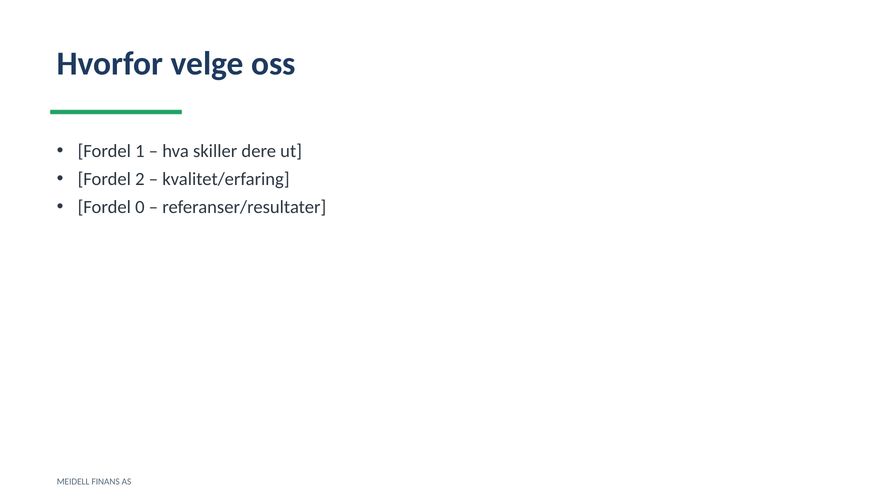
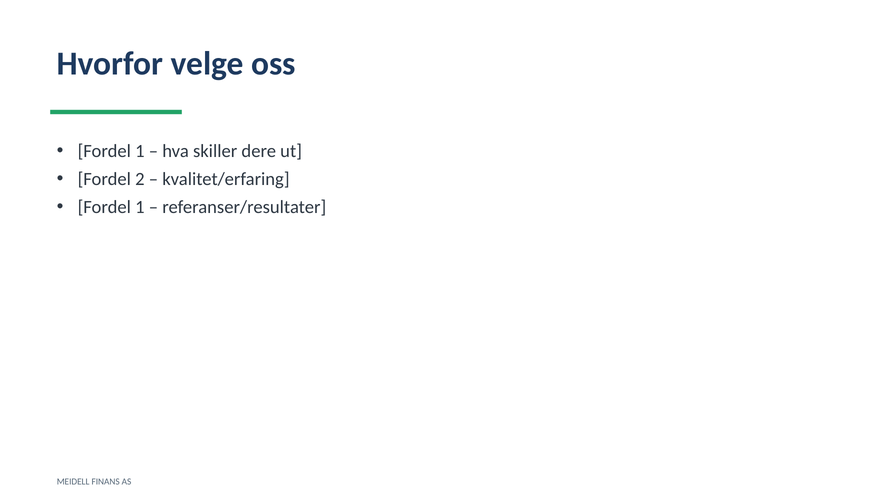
0 at (140, 207): 0 -> 1
